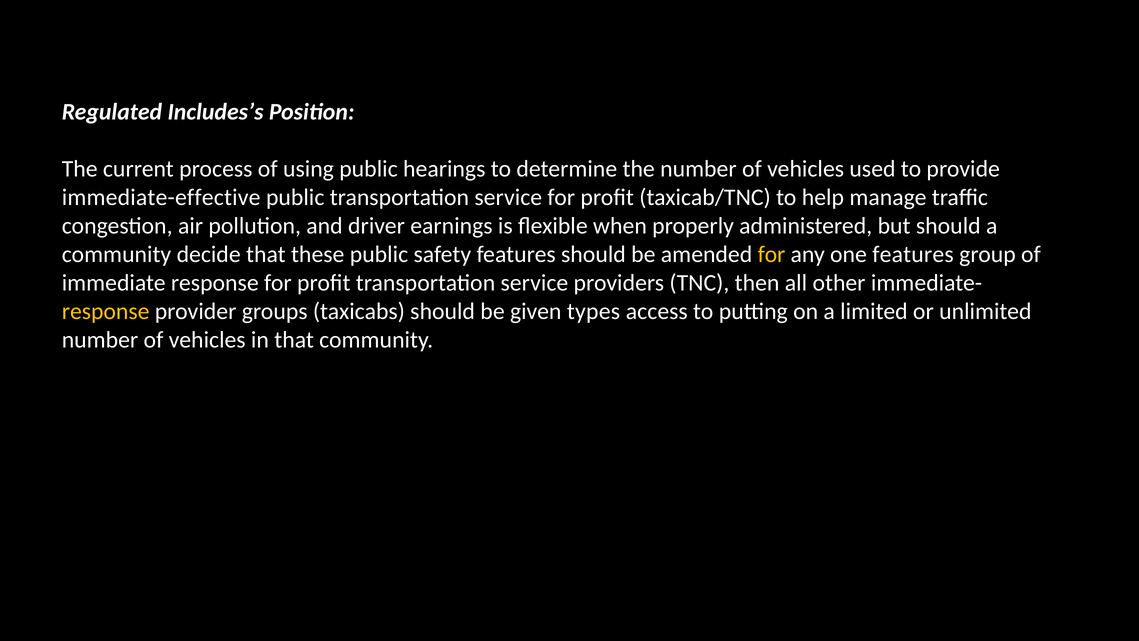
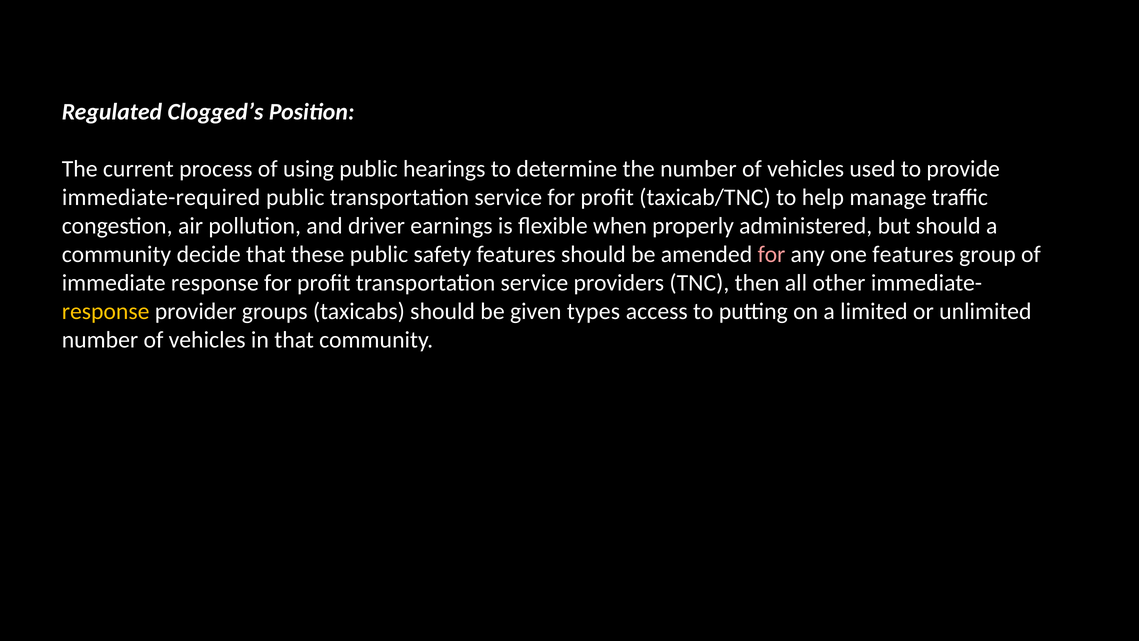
Includes’s: Includes’s -> Clogged’s
immediate-effective: immediate-effective -> immediate-required
for at (772, 254) colour: yellow -> pink
